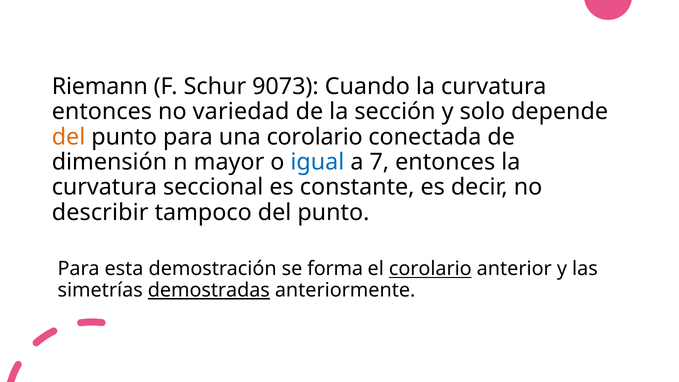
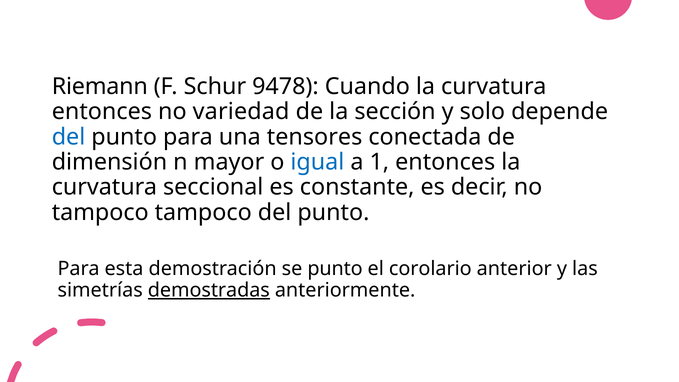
9073: 9073 -> 9478
del at (69, 137) colour: orange -> blue
una corolario: corolario -> tensores
7: 7 -> 1
describir at (100, 212): describir -> tampoco
se forma: forma -> punto
corolario at (430, 269) underline: present -> none
